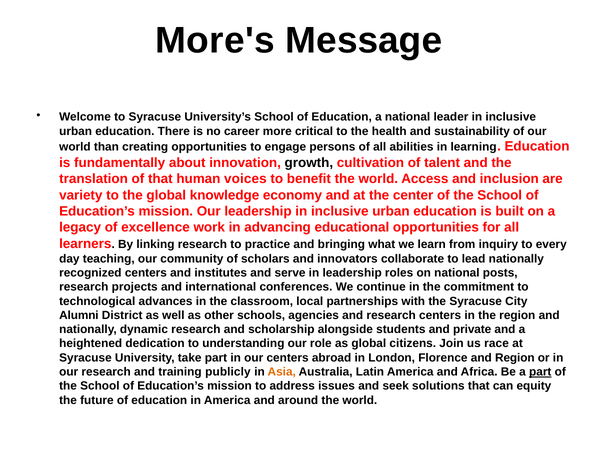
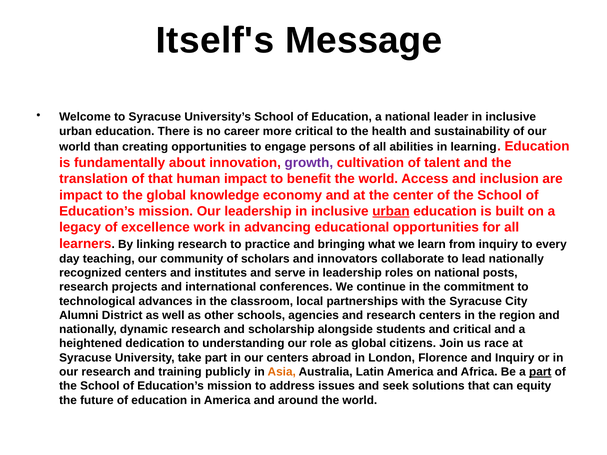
More's: More's -> Itself's
growth colour: black -> purple
human voices: voices -> impact
variety at (81, 195): variety -> impact
urban at (391, 211) underline: none -> present
and private: private -> critical
and Region: Region -> Inquiry
